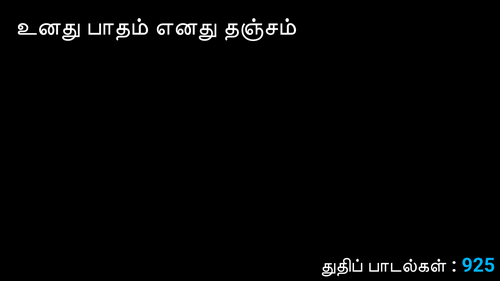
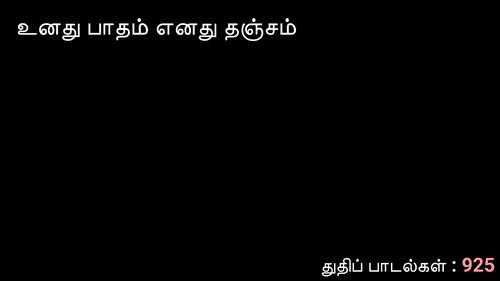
925 colour: light blue -> pink
